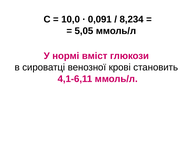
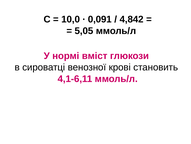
8,234: 8,234 -> 4,842
